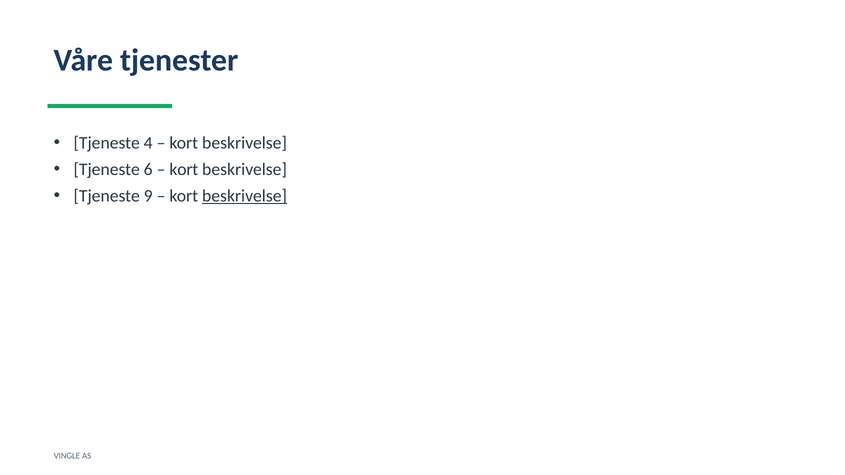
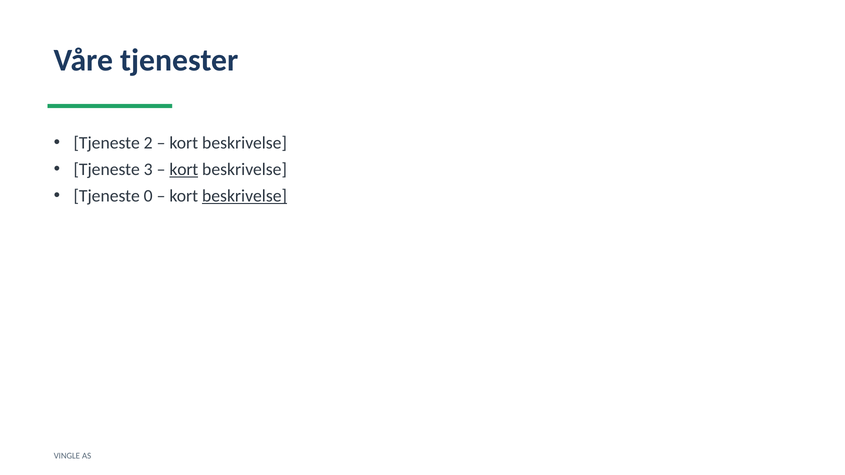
4: 4 -> 2
6: 6 -> 3
kort at (184, 170) underline: none -> present
9: 9 -> 0
